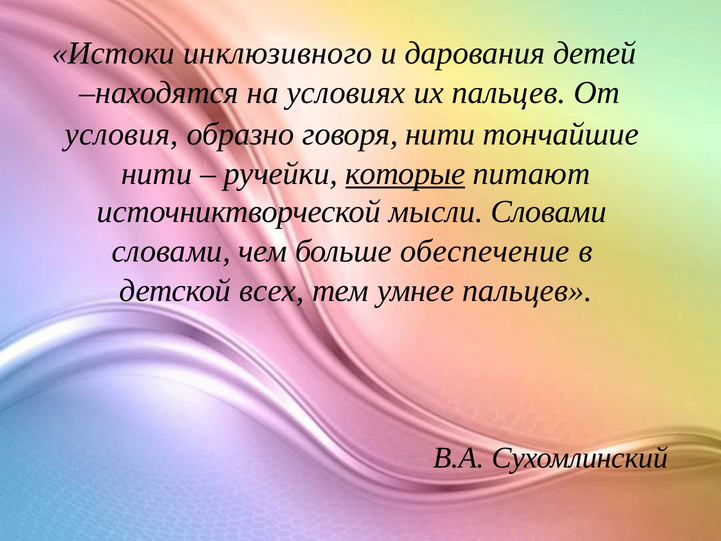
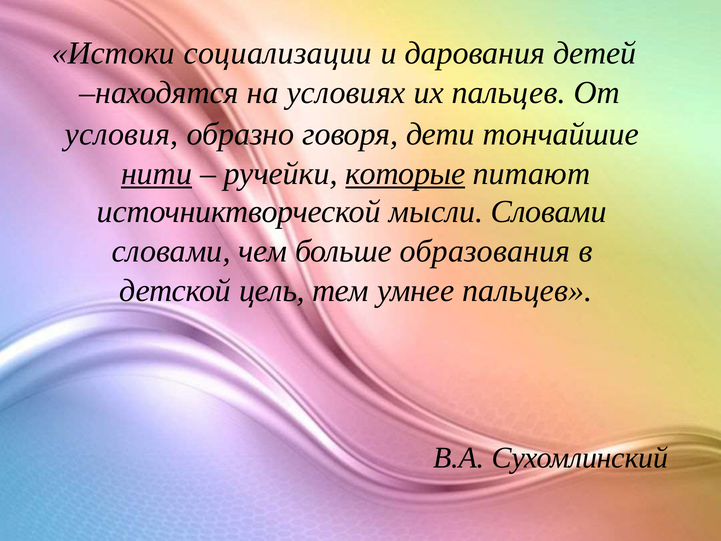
инклюзивного: инклюзивного -> социализации
говоря нити: нити -> дети
нити at (157, 174) underline: none -> present
обеспечение: обеспечение -> образования
всех: всех -> цель
